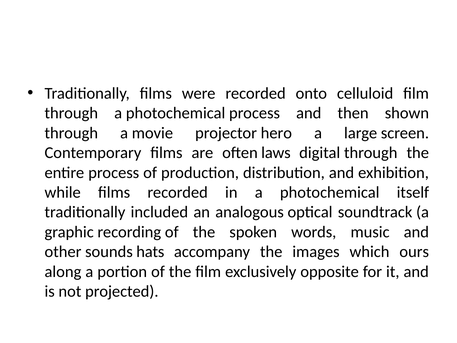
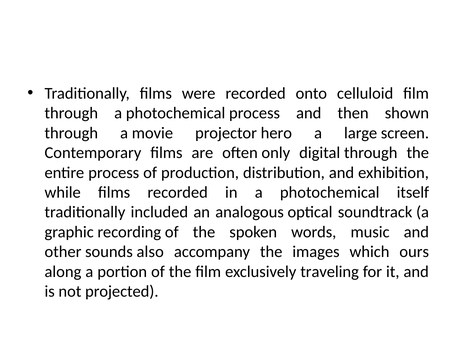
laws: laws -> only
hats: hats -> also
opposite: opposite -> traveling
